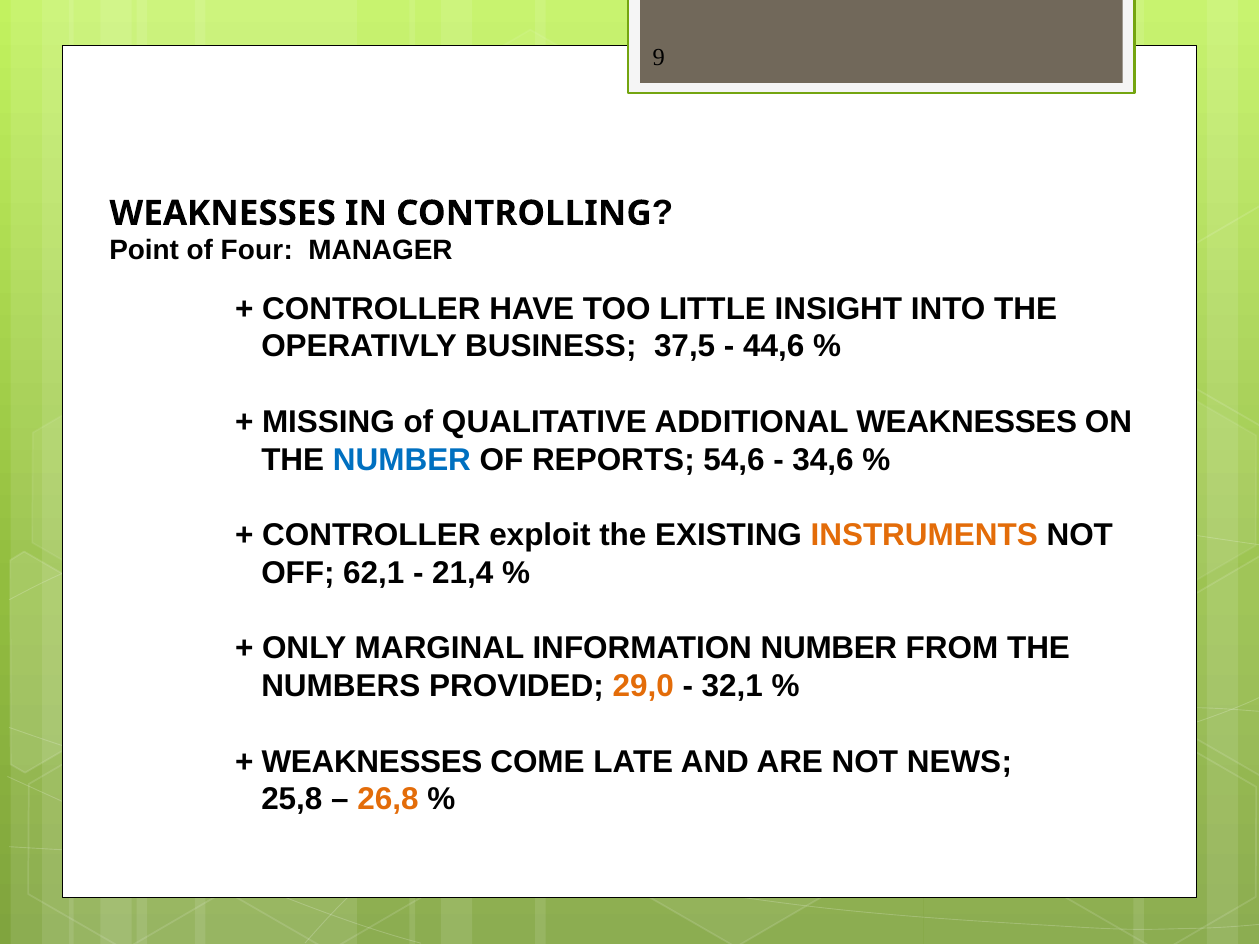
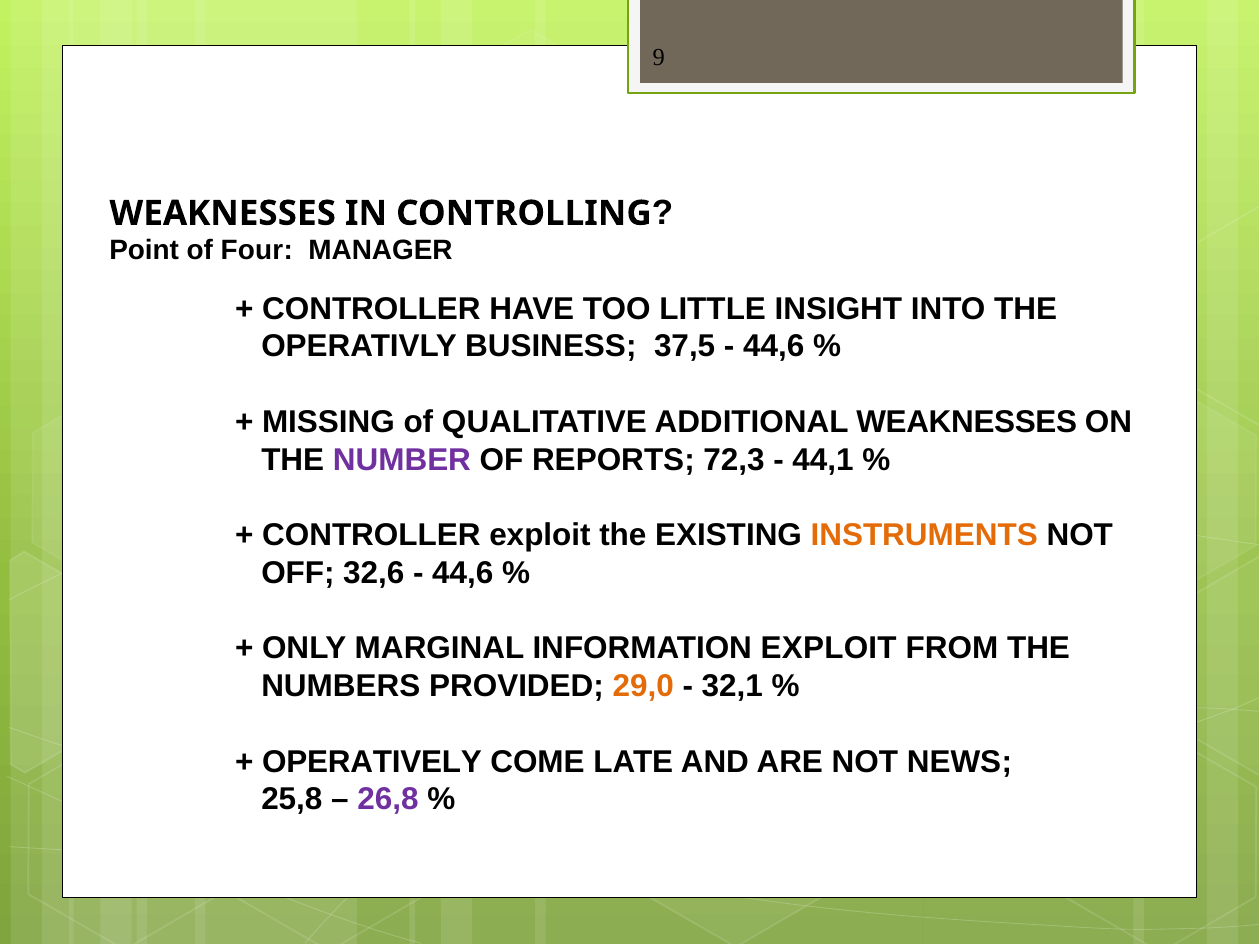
NUMBER at (402, 460) colour: blue -> purple
54,6: 54,6 -> 72,3
34,6: 34,6 -> 44,1
62,1: 62,1 -> 32,6
21,4 at (463, 573): 21,4 -> 44,6
INFORMATION NUMBER: NUMBER -> EXPLOIT
WEAKNESSES at (372, 762): WEAKNESSES -> OPERATIVELY
26,8 colour: orange -> purple
